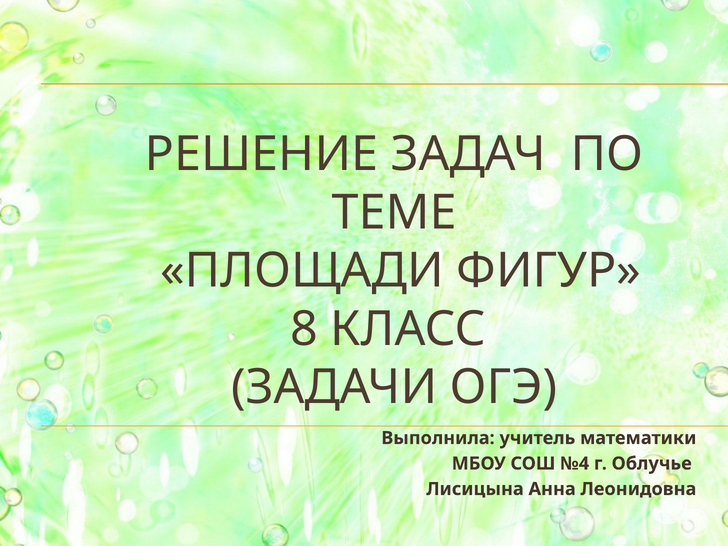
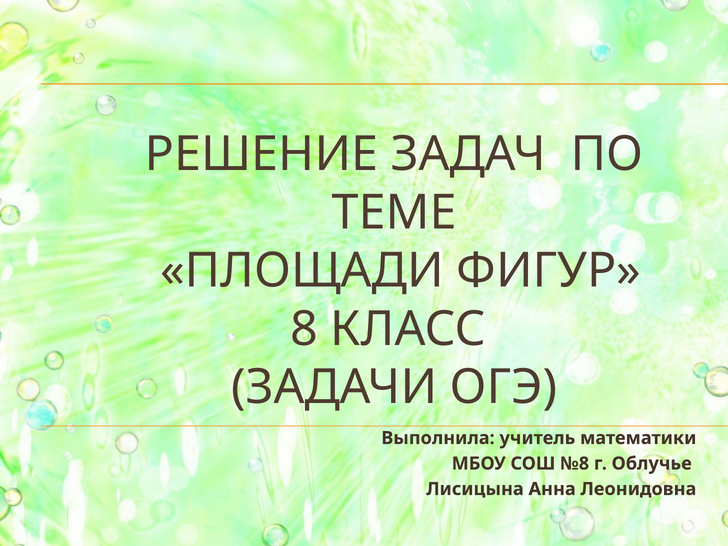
№4: №4 -> №8
